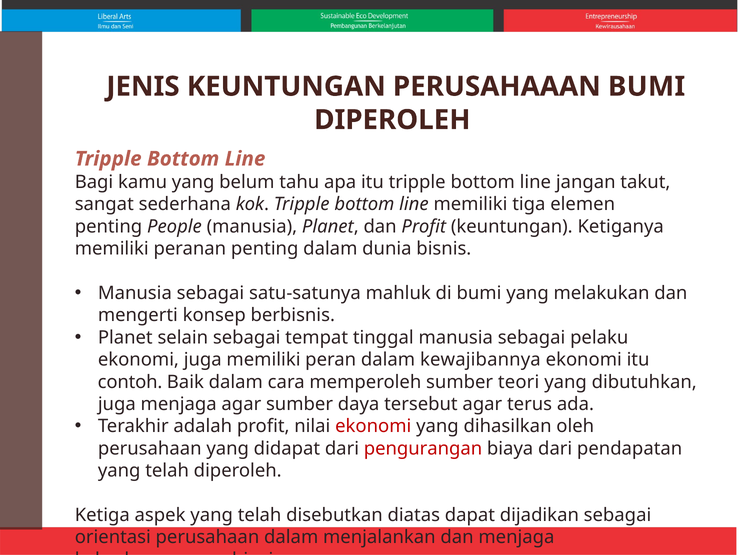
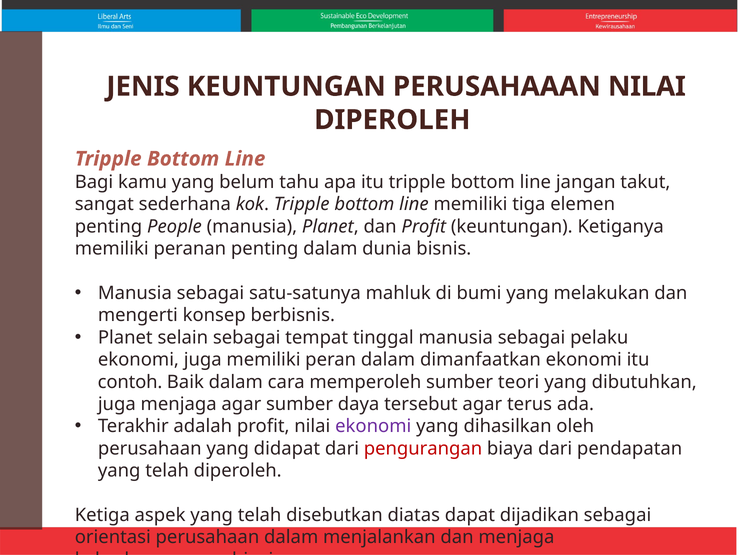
PERUSAHAAAN BUMI: BUMI -> NILAI
kewajibannya: kewajibannya -> dimanfaatkan
ekonomi at (373, 426) colour: red -> purple
